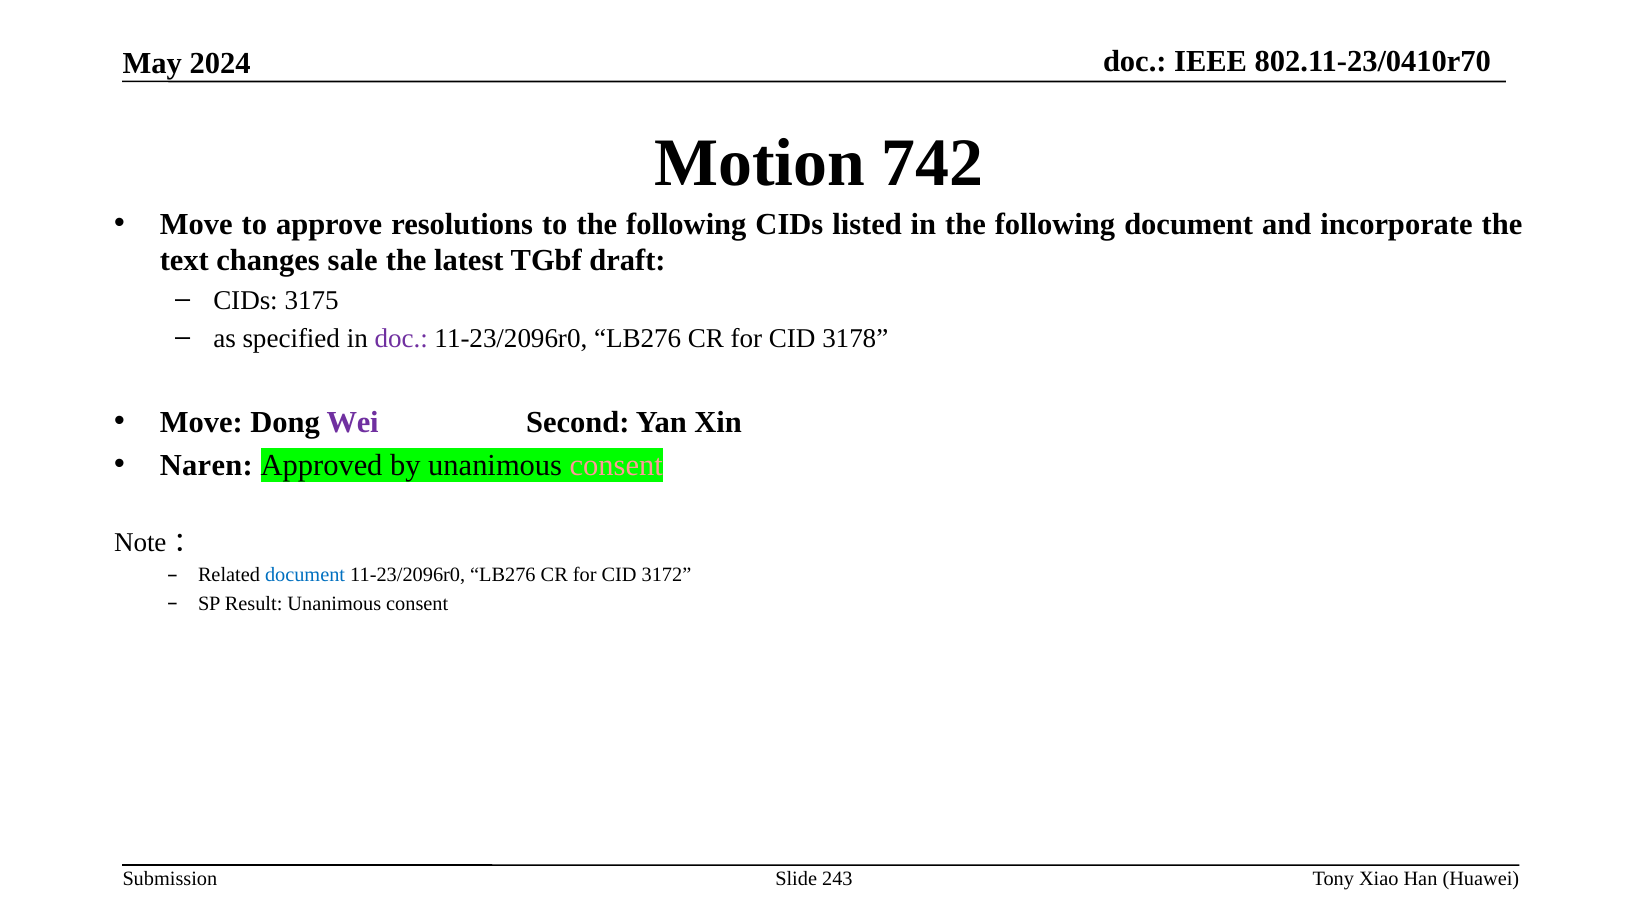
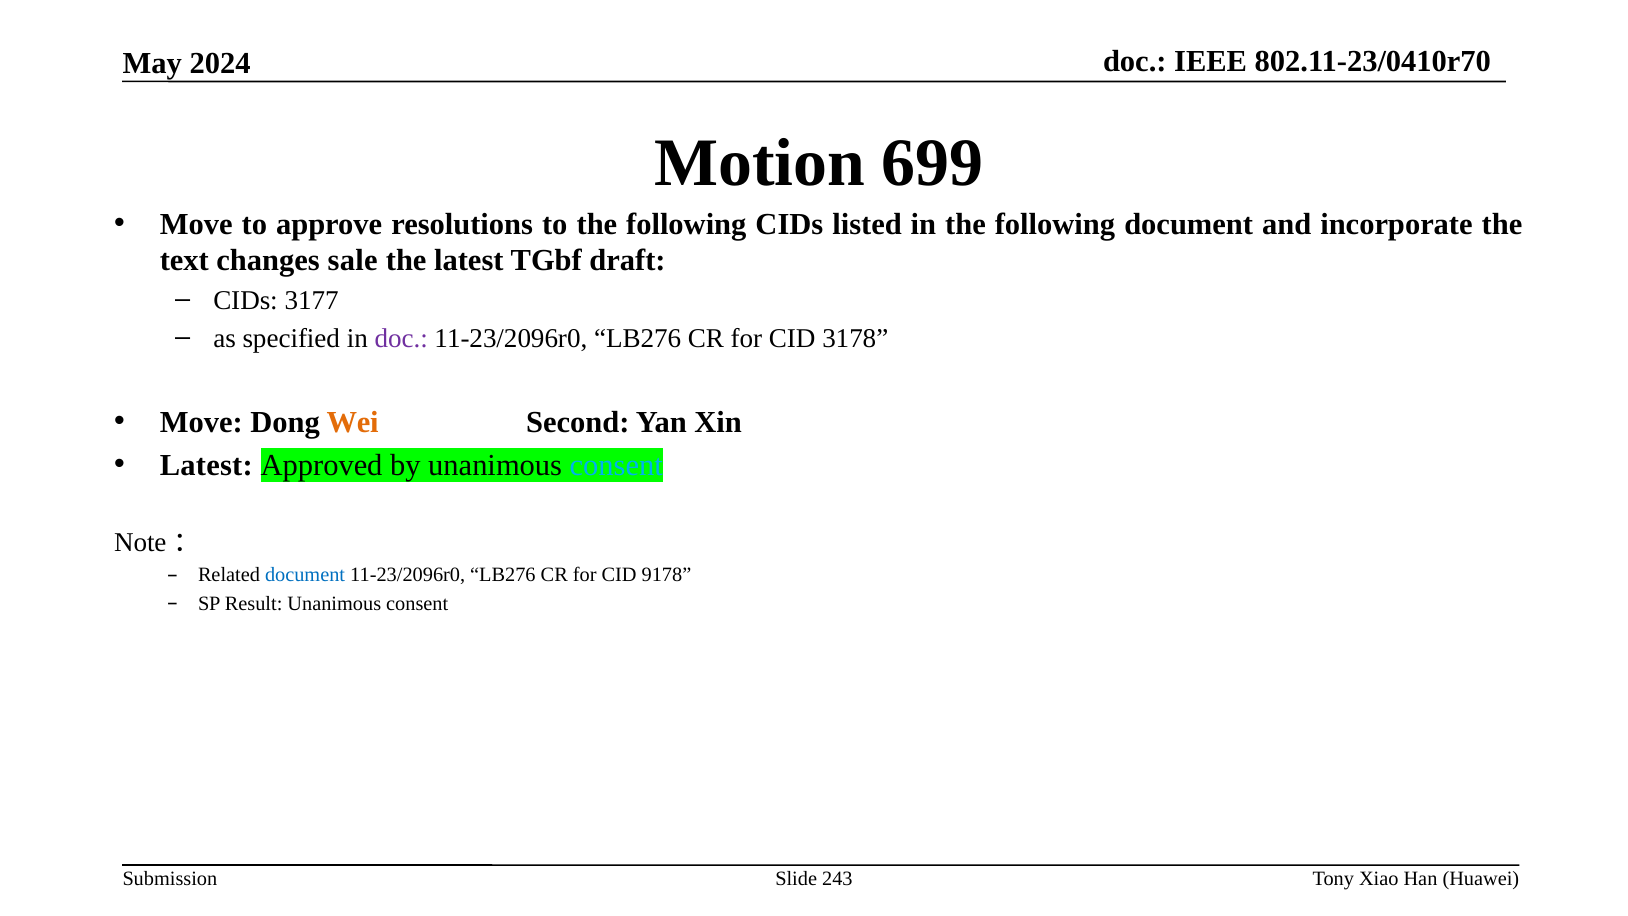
742: 742 -> 699
3175: 3175 -> 3177
Wei colour: purple -> orange
Naren at (206, 465): Naren -> Latest
consent at (616, 465) colour: pink -> light blue
3172: 3172 -> 9178
